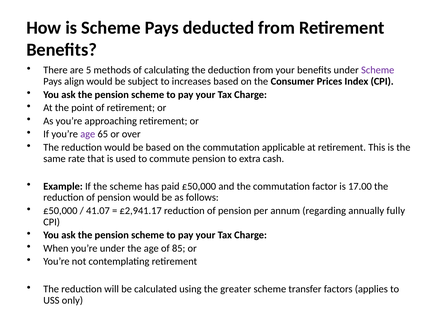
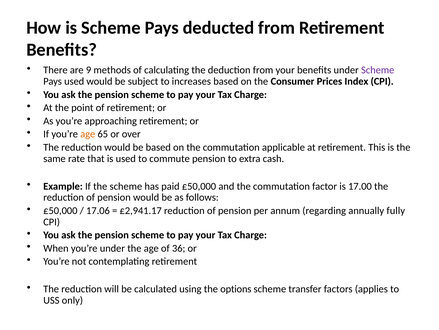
5: 5 -> 9
Pays align: align -> used
age at (88, 134) colour: purple -> orange
41.07: 41.07 -> 17.06
85: 85 -> 36
greater: greater -> options
